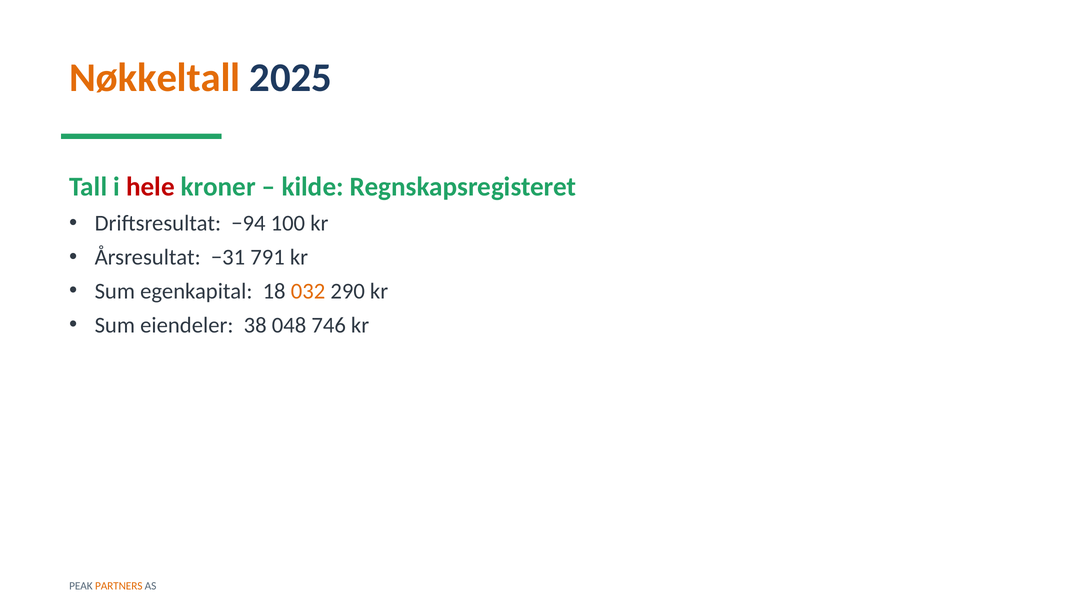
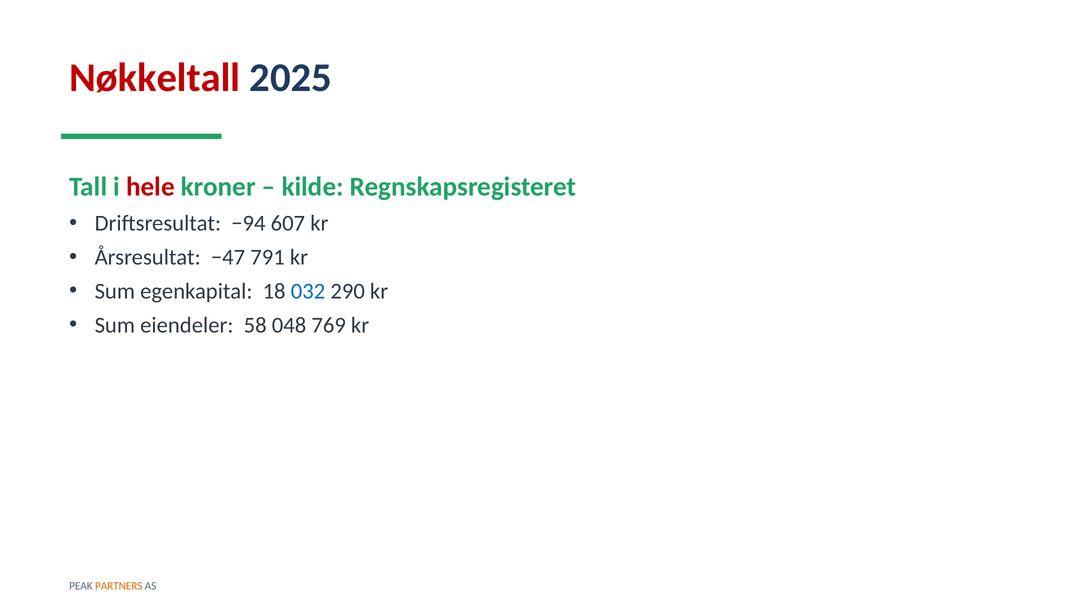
Nøkkeltall colour: orange -> red
100: 100 -> 607
−31: −31 -> −47
032 colour: orange -> blue
38: 38 -> 58
746: 746 -> 769
